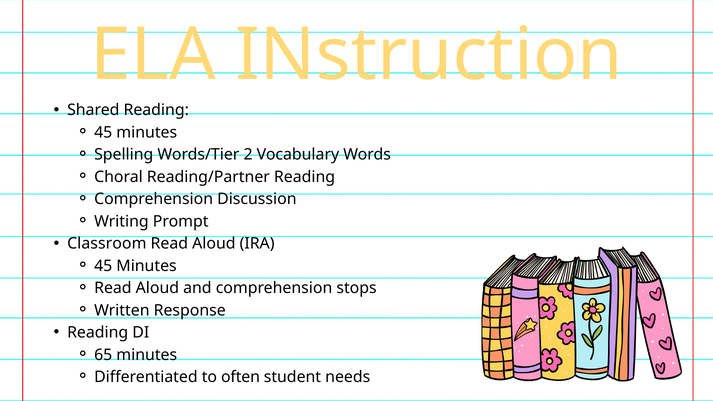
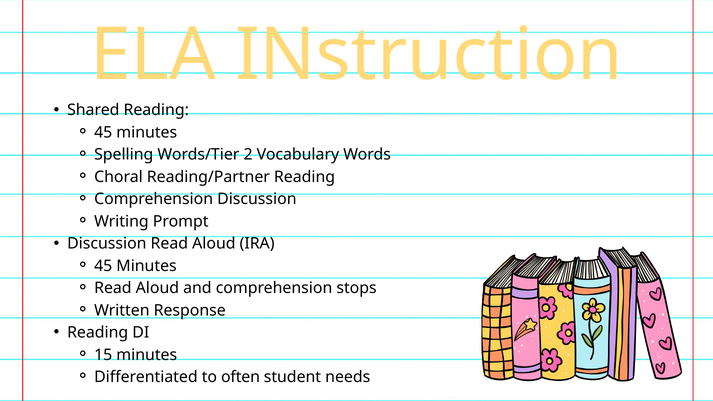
Classroom at (107, 244): Classroom -> Discussion
65: 65 -> 15
